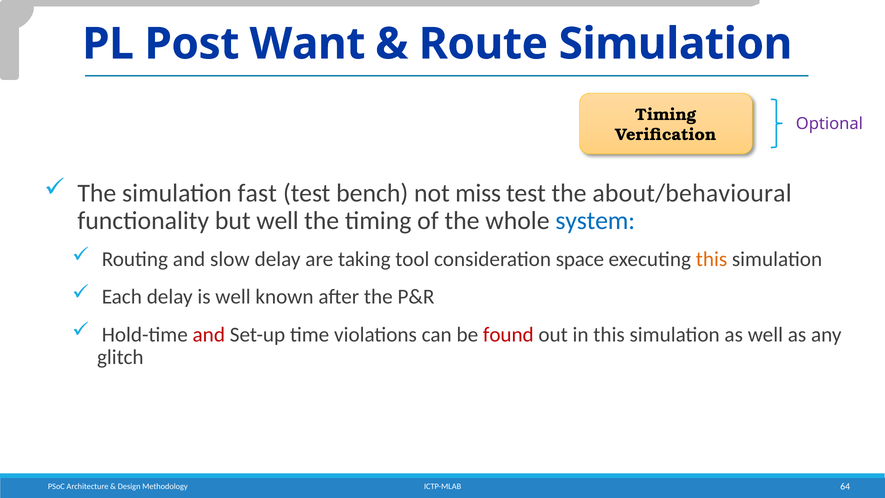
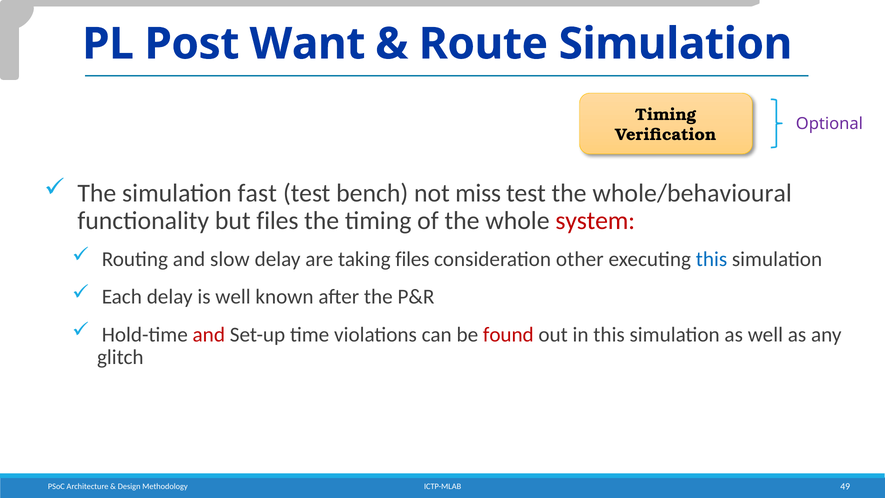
about/behavioural: about/behavioural -> whole/behavioural
but well: well -> files
system colour: blue -> red
taking tool: tool -> files
space: space -> other
this at (712, 259) colour: orange -> blue
64: 64 -> 49
